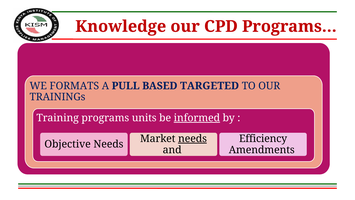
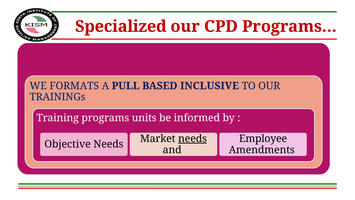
Knowledge: Knowledge -> Specialized
TARGETED: TARGETED -> INCLUSIVE
informed underline: present -> none
Efficiency: Efficiency -> Employee
